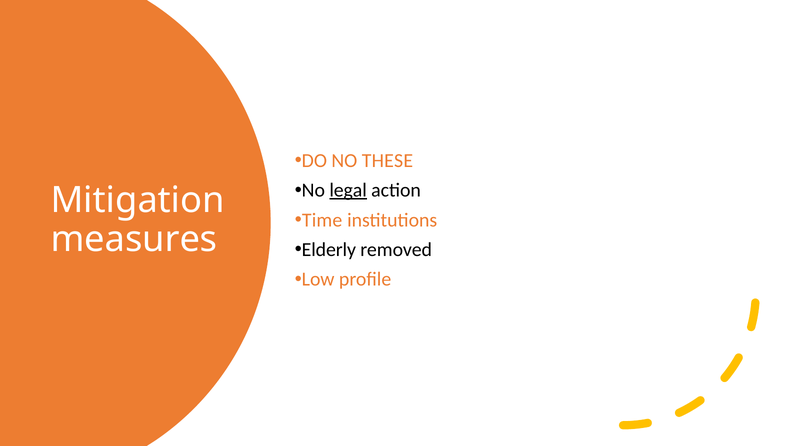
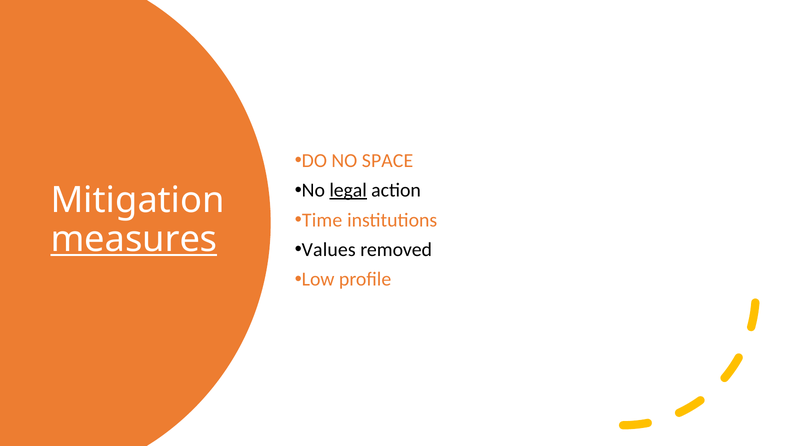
THESE: THESE -> SPACE
measures underline: none -> present
Elderly: Elderly -> Values
